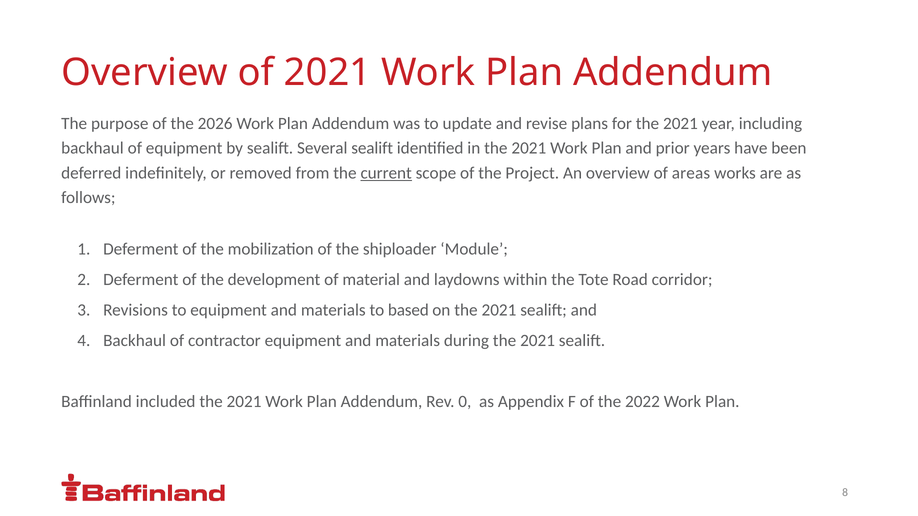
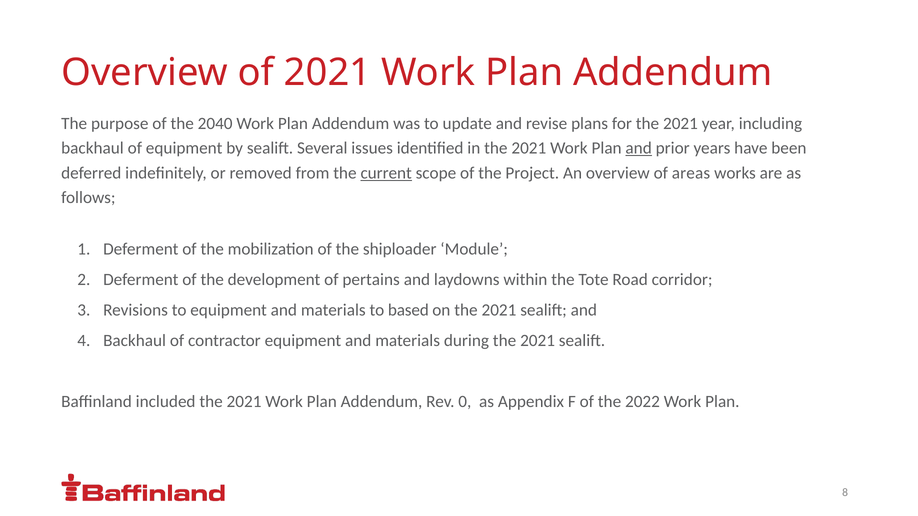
2026: 2026 -> 2040
Several sealift: sealift -> issues
and at (639, 148) underline: none -> present
material: material -> pertains
